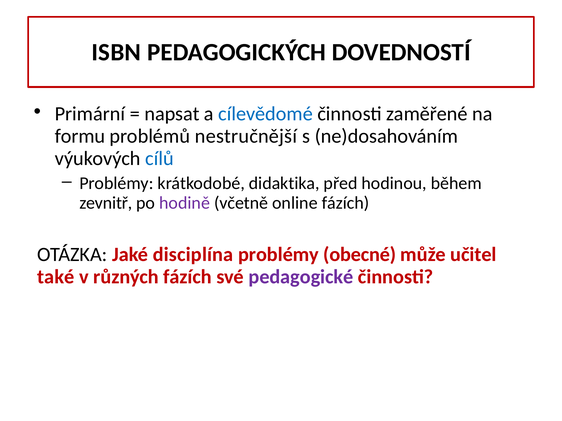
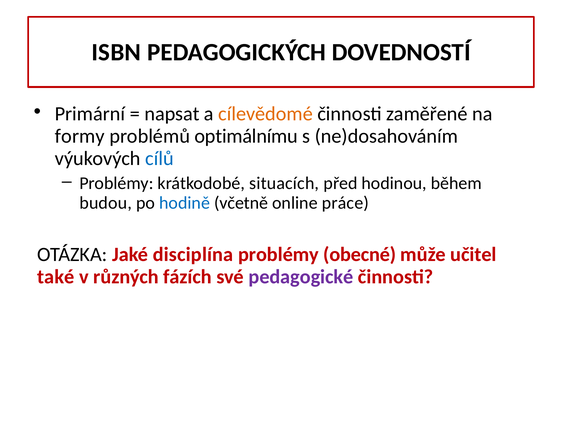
cílevědomé colour: blue -> orange
formu: formu -> formy
nestručnější: nestručnější -> optimálnímu
didaktika: didaktika -> situacích
zevnitř: zevnitř -> budou
hodině colour: purple -> blue
online fázích: fázích -> práce
